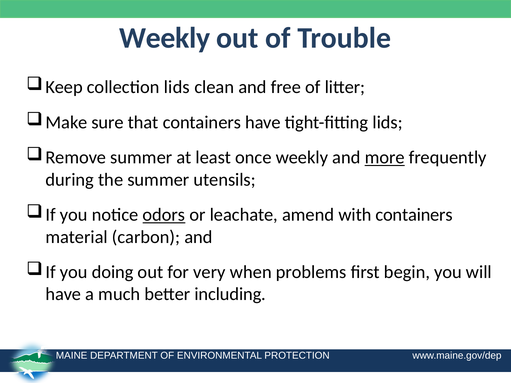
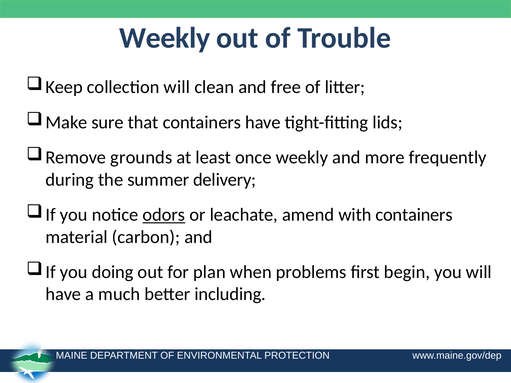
collection lids: lids -> will
Remove summer: summer -> grounds
more underline: present -> none
utensils: utensils -> delivery
very: very -> plan
